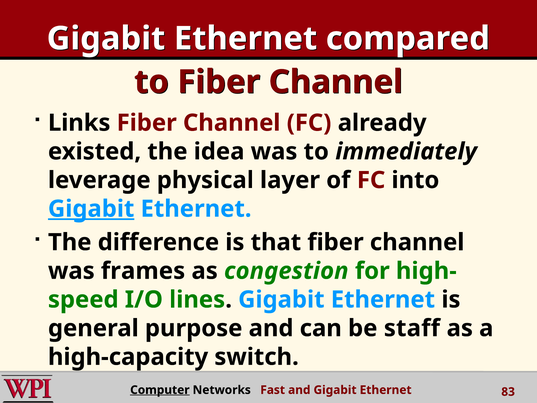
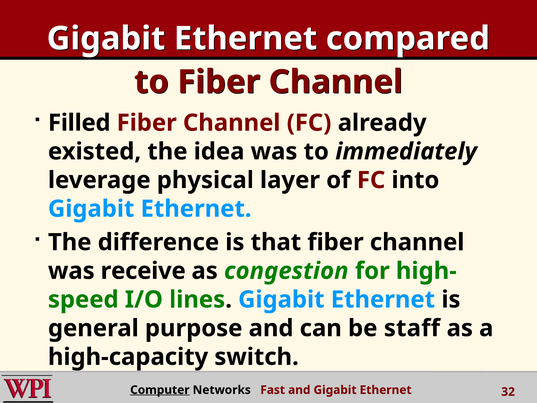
Links: Links -> Filled
Gigabit at (91, 209) underline: present -> none
frames: frames -> receive
83: 83 -> 32
